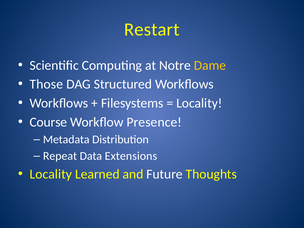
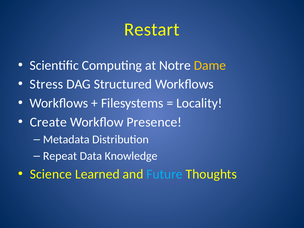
Those: Those -> Stress
Course: Course -> Create
Extensions: Extensions -> Knowledge
Locality at (51, 174): Locality -> Science
Future colour: white -> light blue
